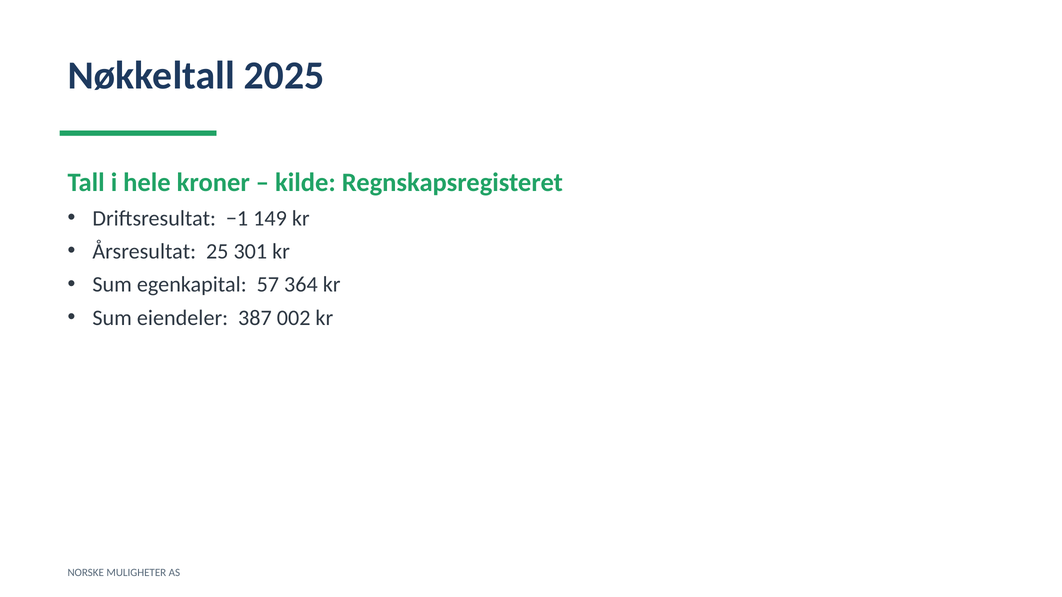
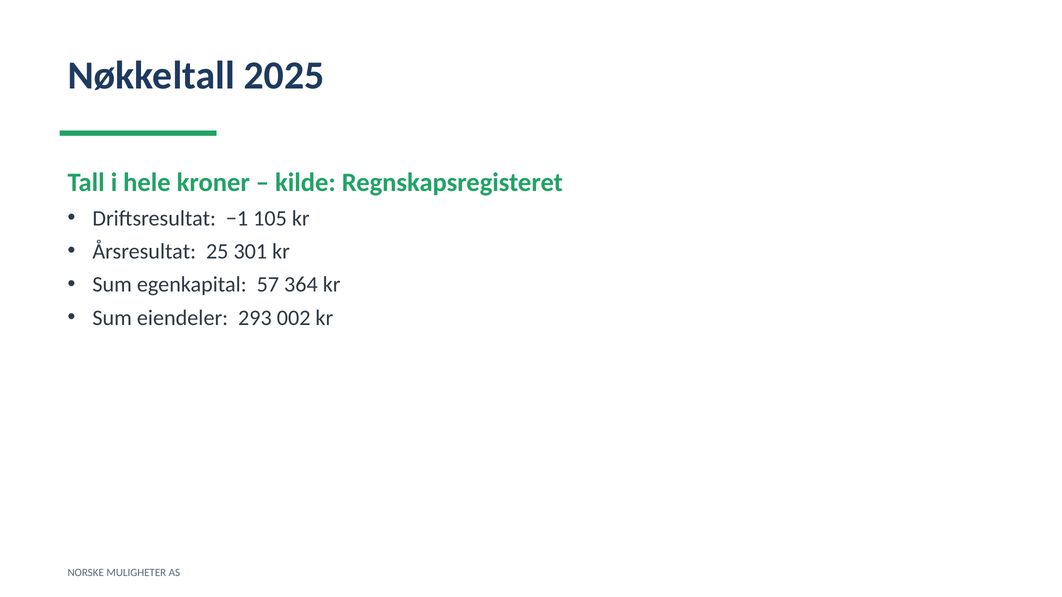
149: 149 -> 105
387: 387 -> 293
